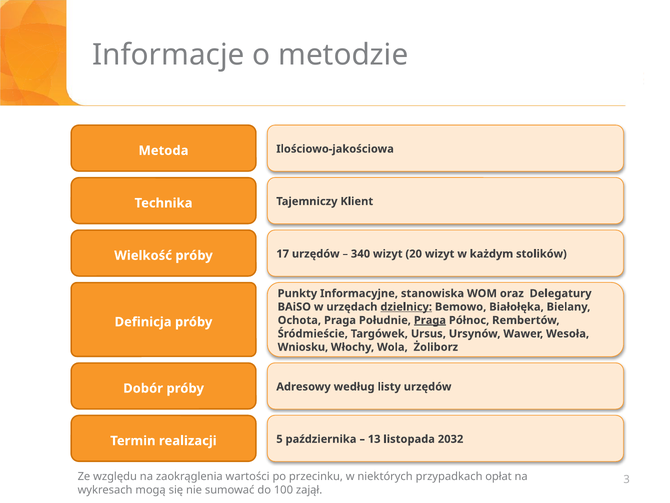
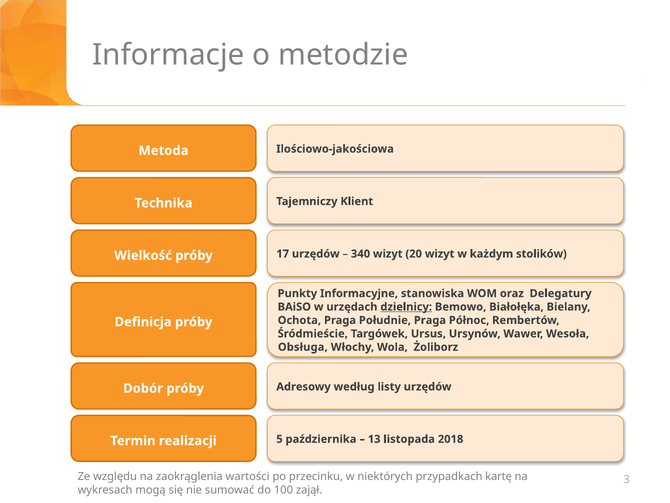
Praga at (430, 320) underline: present -> none
Wniosku: Wniosku -> Obsługa
2032: 2032 -> 2018
opłat: opłat -> kartę
